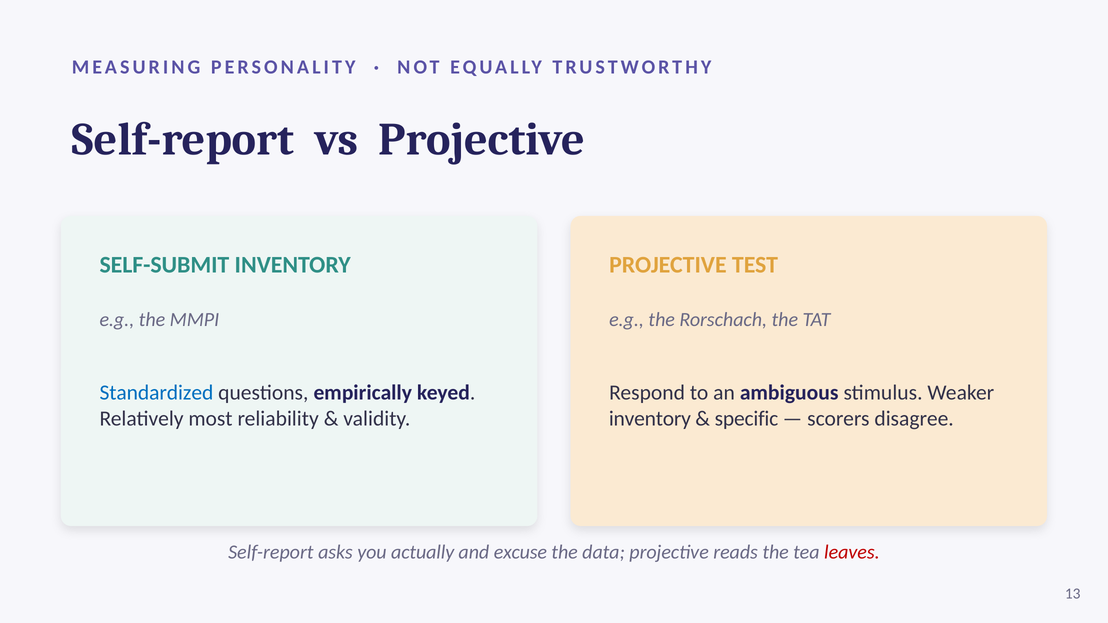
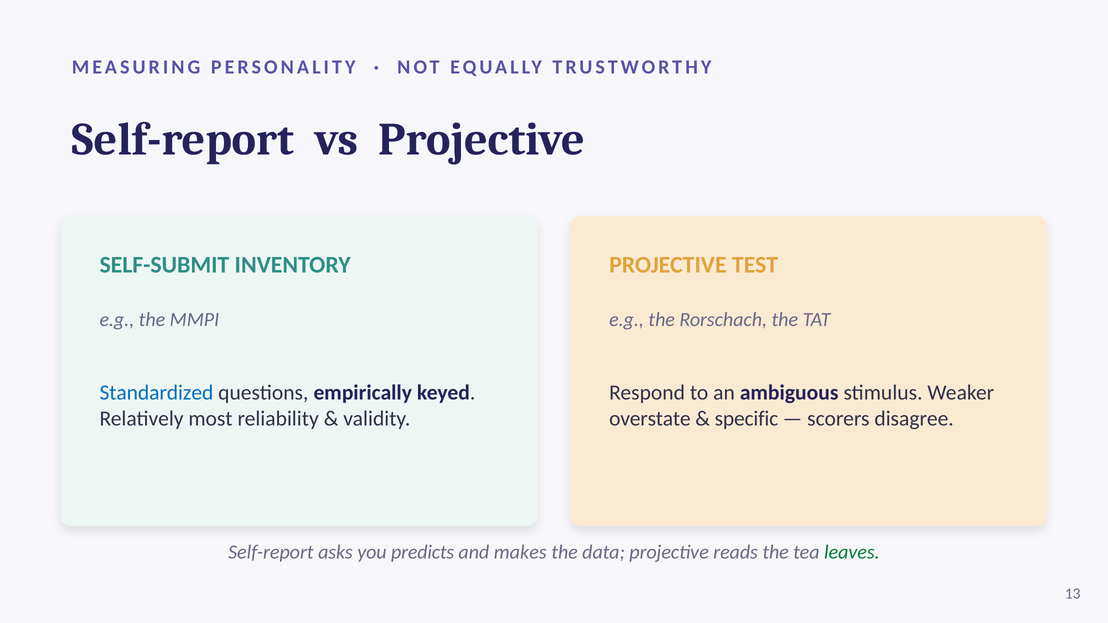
inventory at (650, 419): inventory -> overstate
actually: actually -> predicts
excuse: excuse -> makes
leaves colour: red -> green
